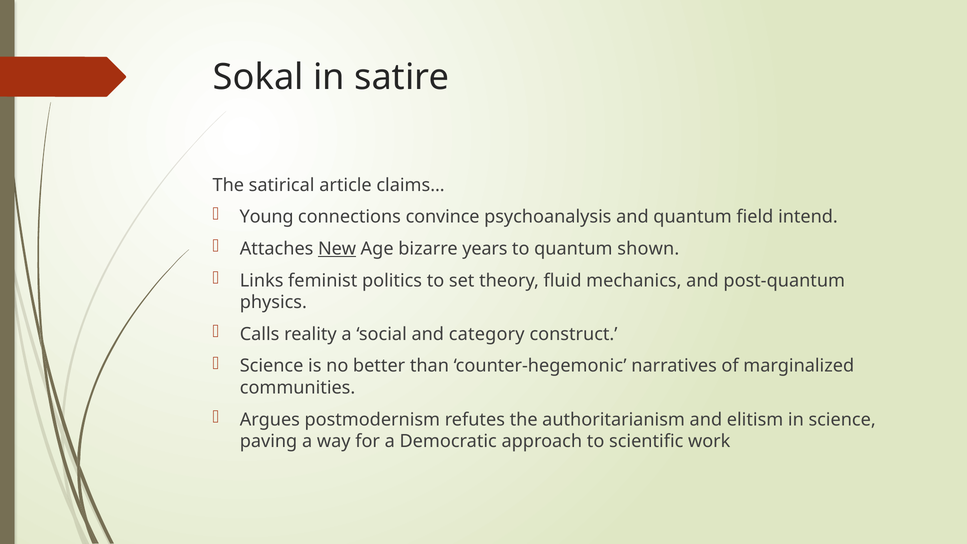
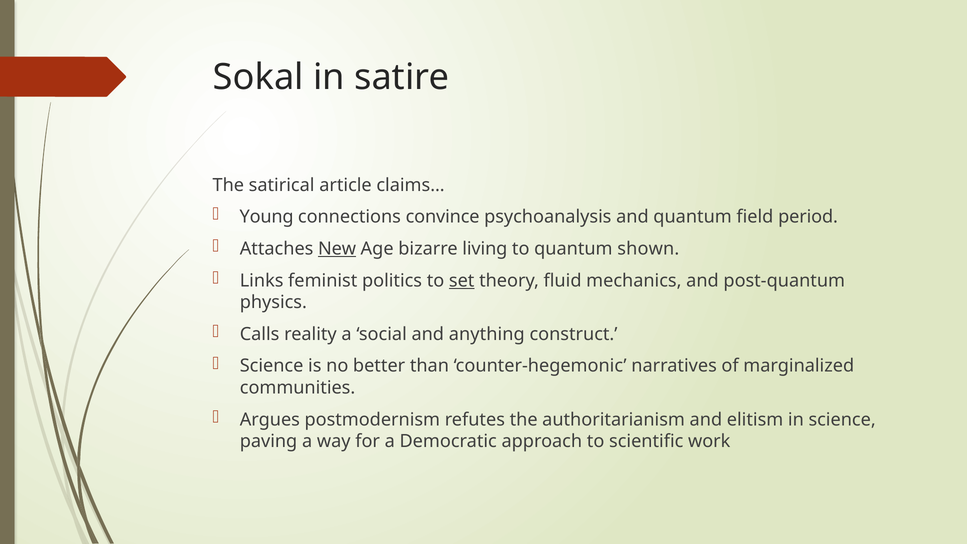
intend: intend -> period
years: years -> living
set underline: none -> present
category: category -> anything
